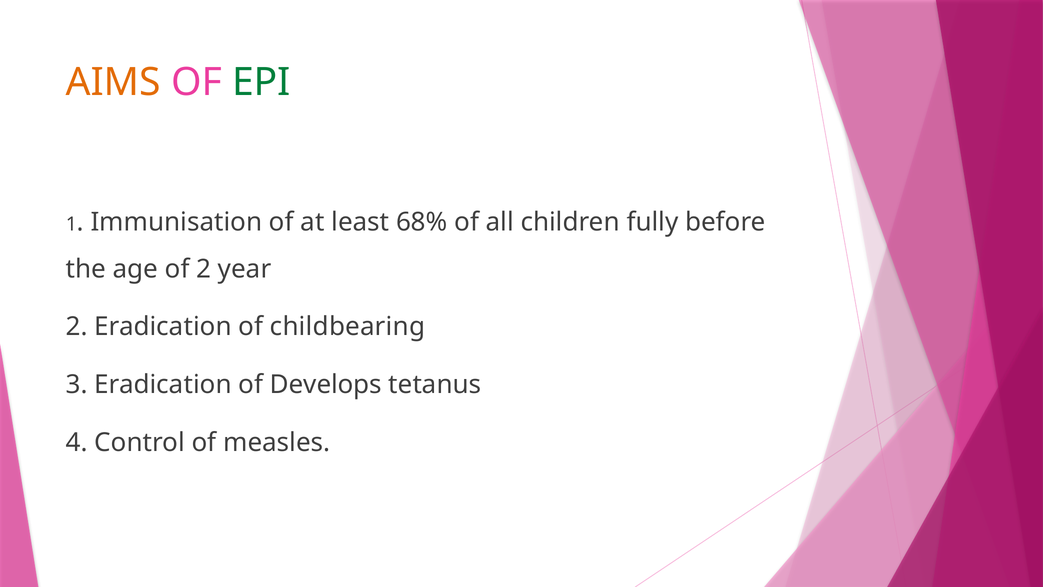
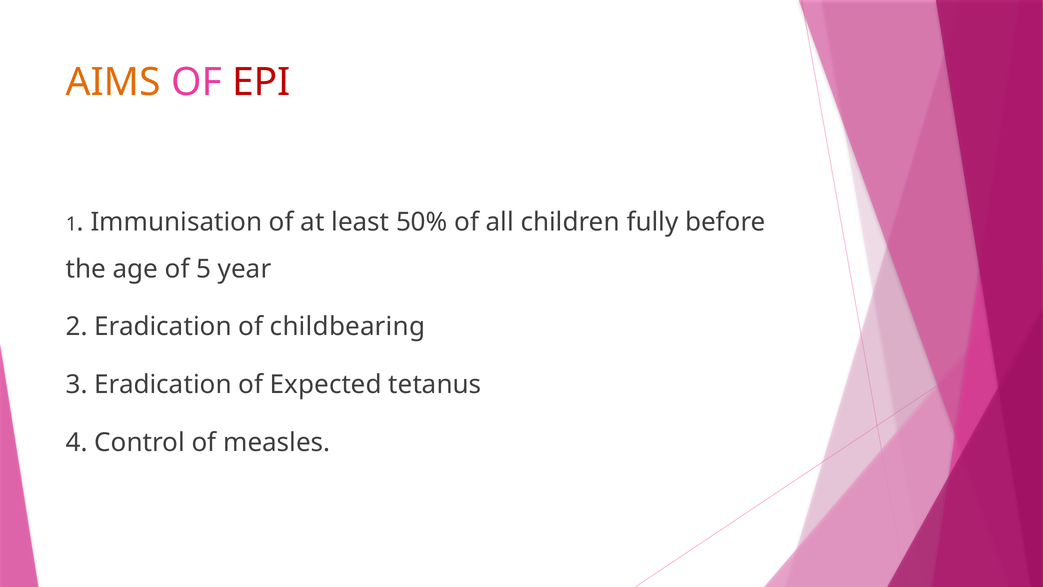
EPI colour: green -> red
68%: 68% -> 50%
of 2: 2 -> 5
Develops: Develops -> Expected
